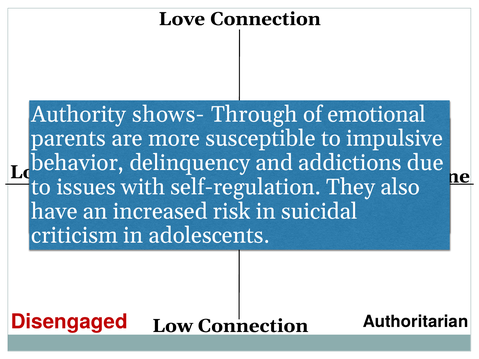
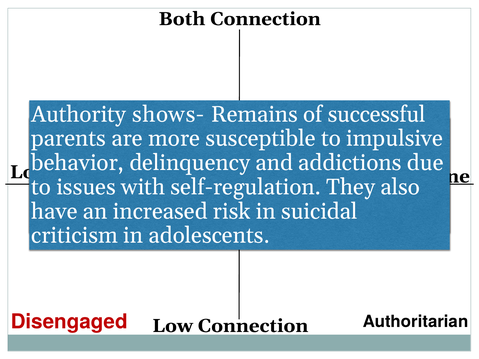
Love: Love -> Both
Through: Through -> Remains
emotional: emotional -> successful
